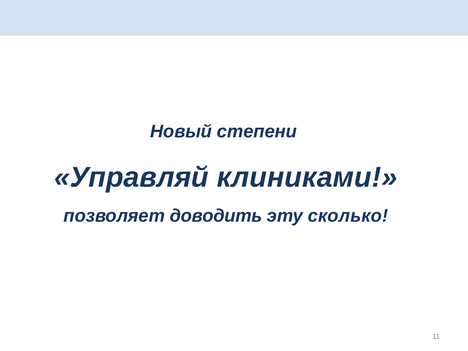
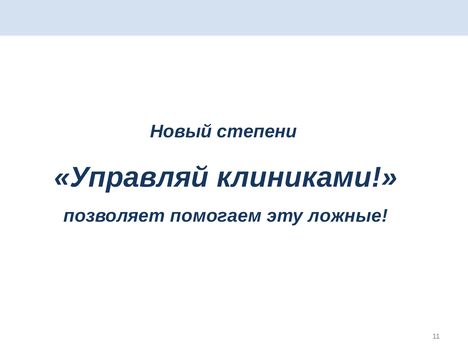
доводить: доводить -> помогаем
сколько: сколько -> ложные
